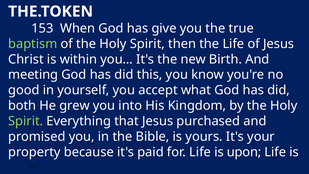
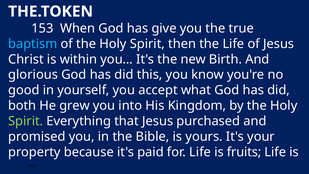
baptism colour: light green -> light blue
meeting: meeting -> glorious
upon: upon -> fruits
